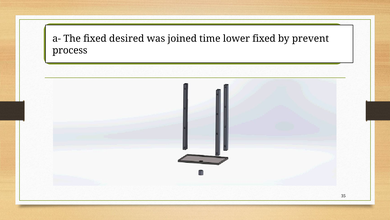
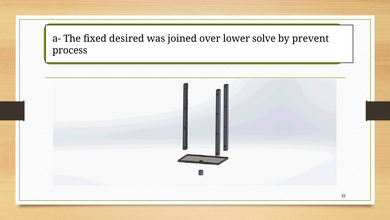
time: time -> over
lower fixed: fixed -> solve
